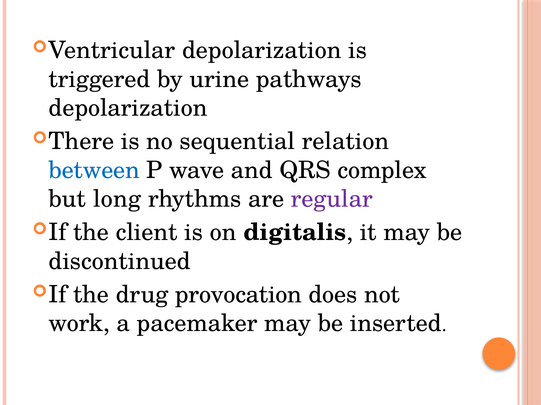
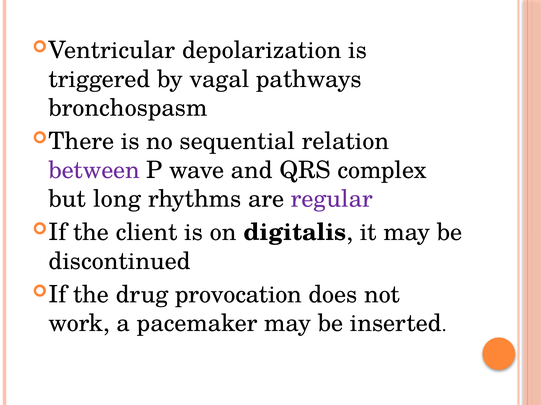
urine: urine -> vagal
depolarization at (128, 108): depolarization -> bronchospasm
between colour: blue -> purple
